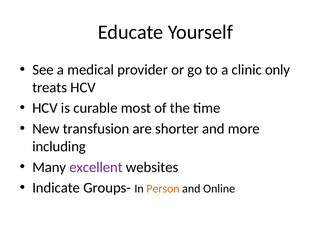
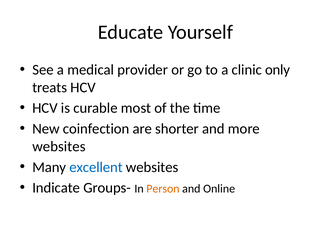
transfusion: transfusion -> coinfection
including at (59, 146): including -> websites
excellent colour: purple -> blue
